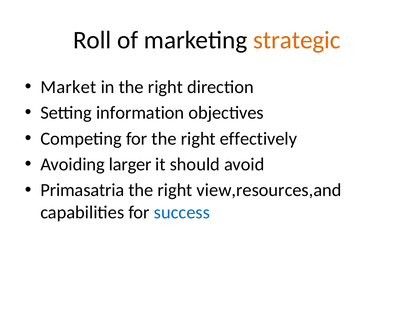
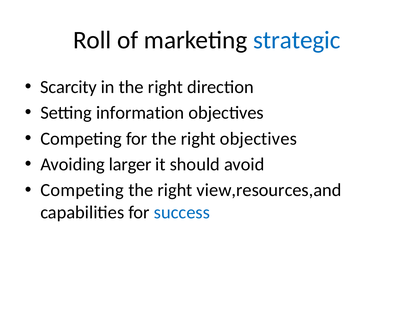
strategic colour: orange -> blue
Market: Market -> Scarcity
right effectively: effectively -> objectives
Primasatria at (82, 190): Primasatria -> Competing
